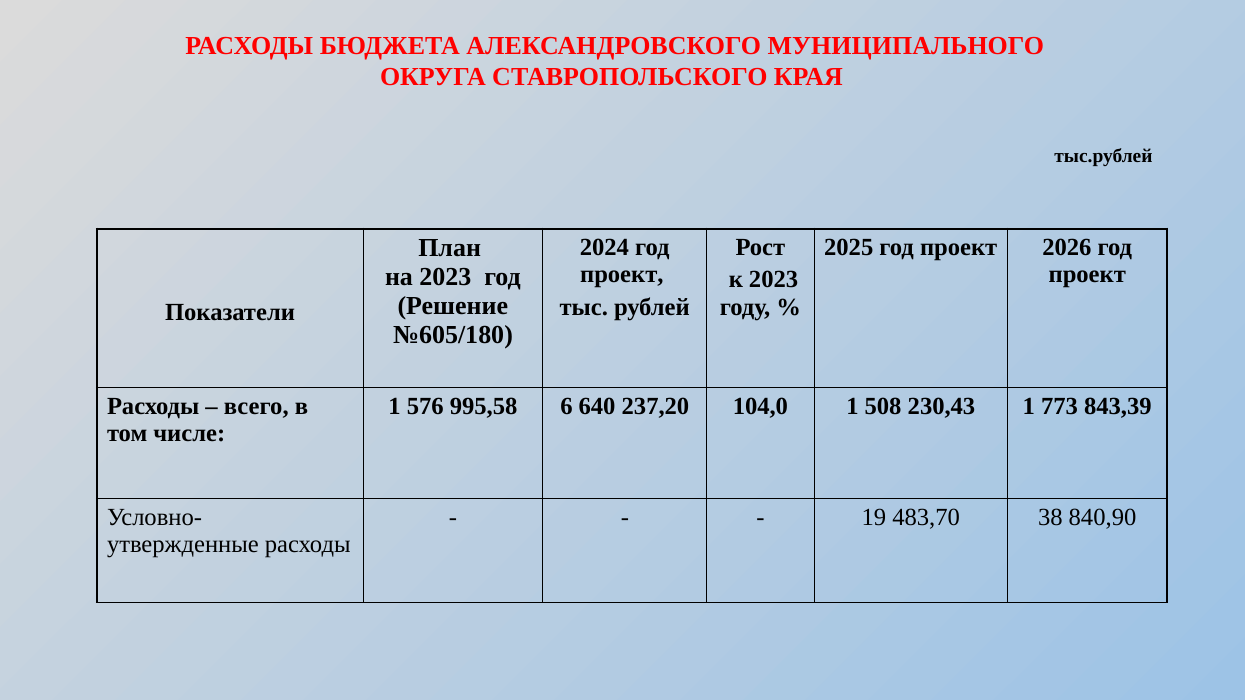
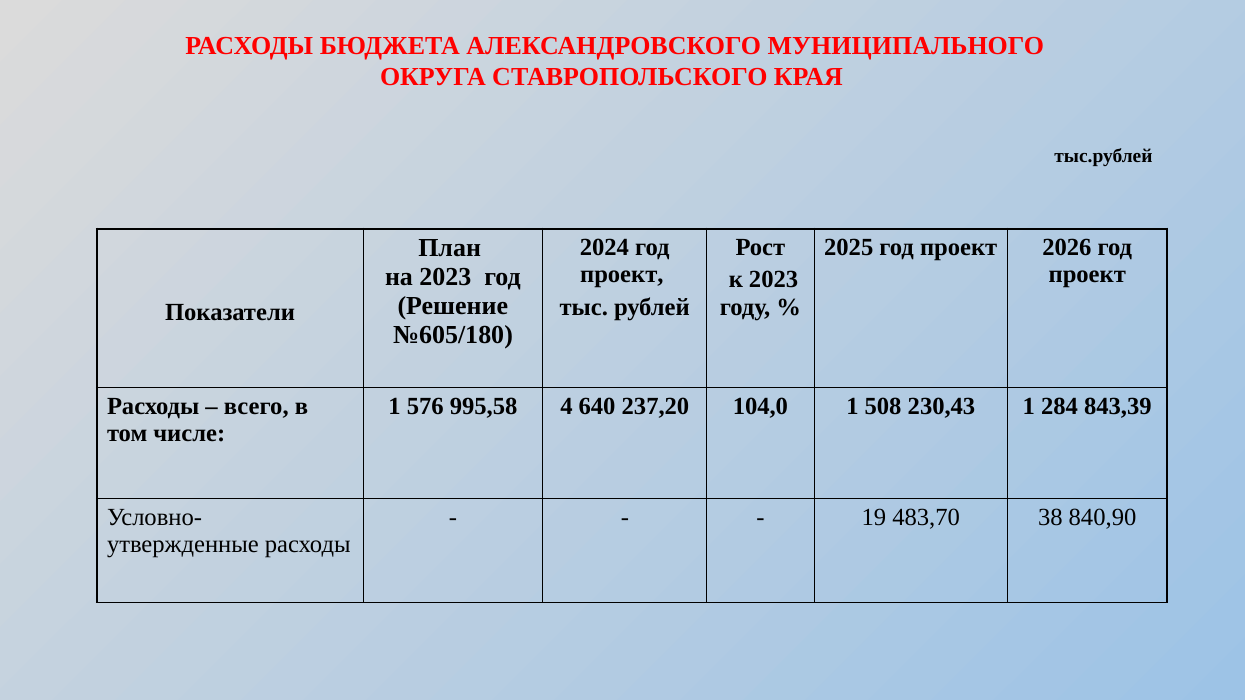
6: 6 -> 4
773: 773 -> 284
